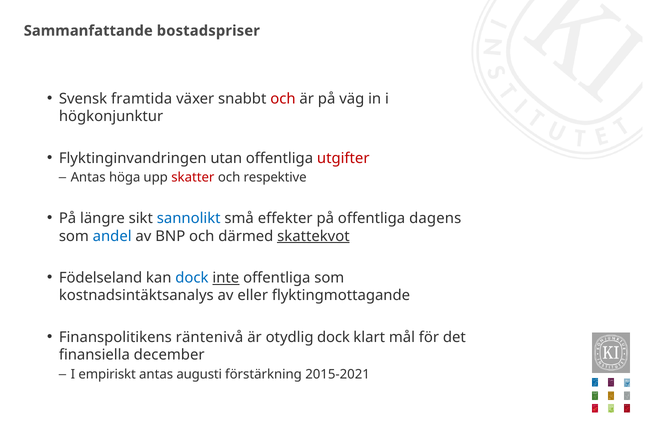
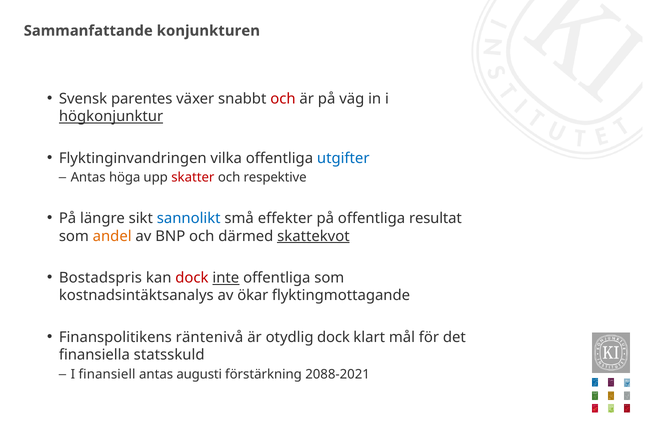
bostadspriser: bostadspriser -> konjunkturen
framtida: framtida -> parentes
högkonjunktur underline: none -> present
utan: utan -> vilka
utgifter colour: red -> blue
dagens: dagens -> resultat
andel colour: blue -> orange
Födelseland: Födelseland -> Bostadspris
dock at (192, 278) colour: blue -> red
eller: eller -> ökar
december: december -> statsskuld
empiriskt: empiriskt -> finansiell
2015-2021: 2015-2021 -> 2088-2021
